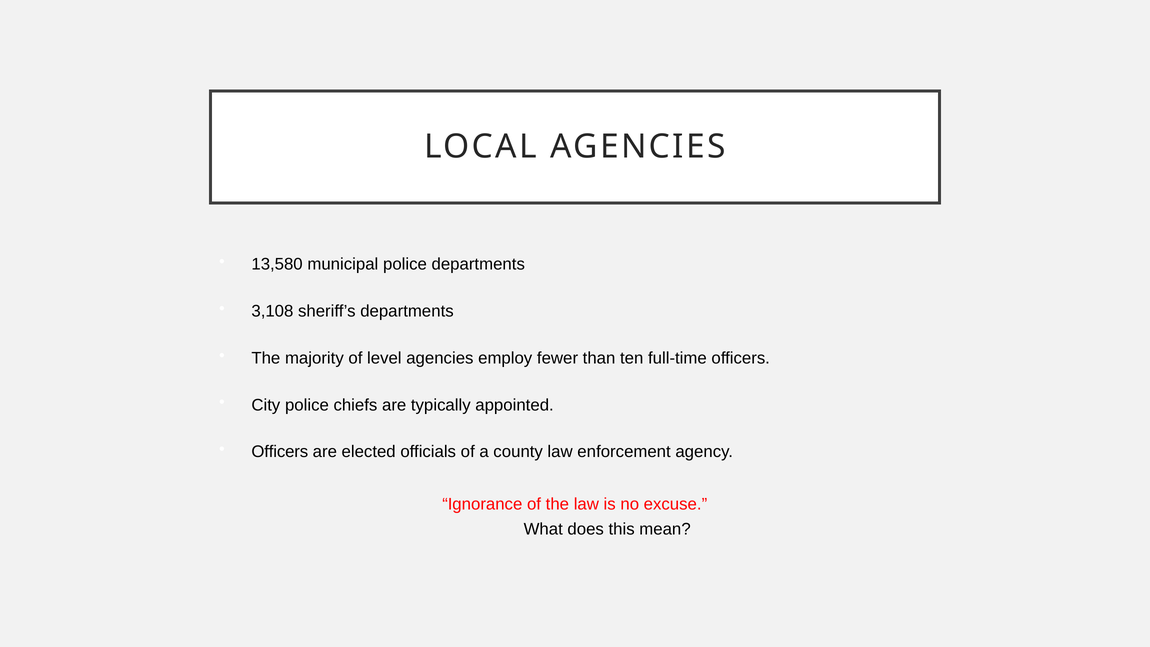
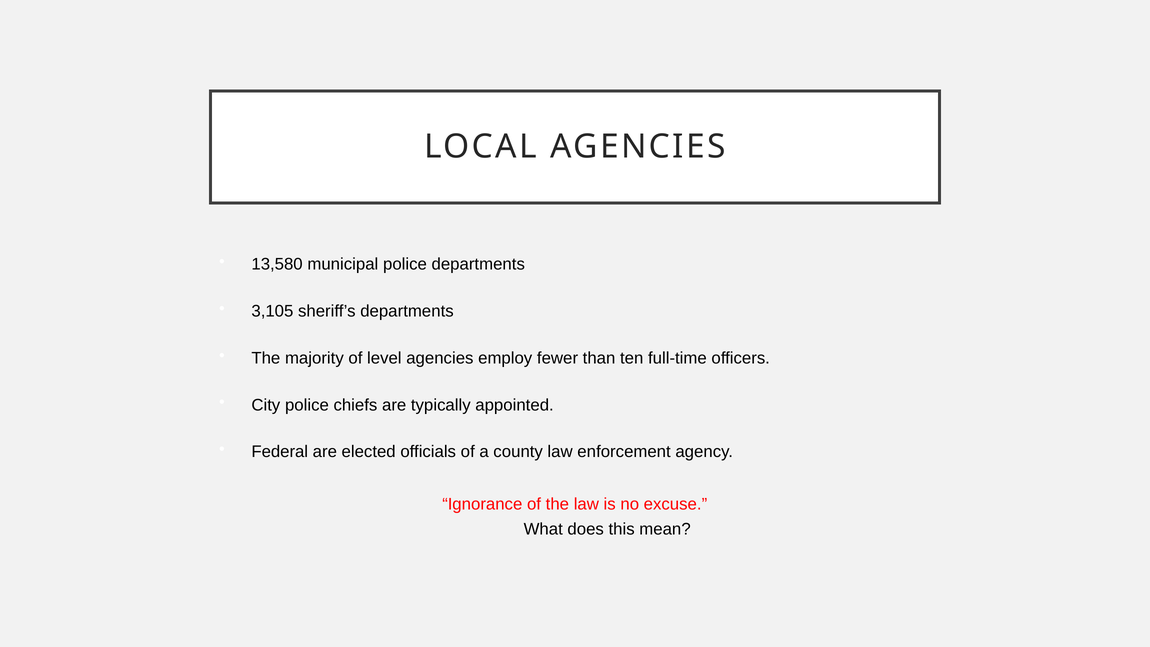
3,108: 3,108 -> 3,105
Officers at (280, 452): Officers -> Federal
